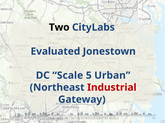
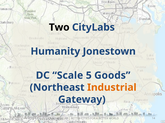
Evaluated: Evaluated -> Humanity
Urban: Urban -> Goods
Industrial colour: red -> orange
